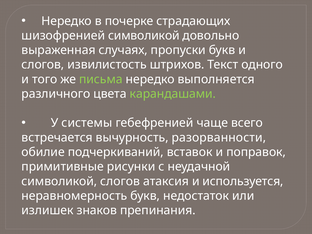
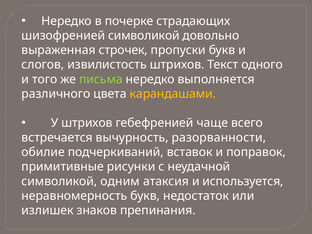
случаях: случаях -> строчек
карандашами colour: light green -> yellow
У системы: системы -> штрихов
символикой слогов: слогов -> одним
